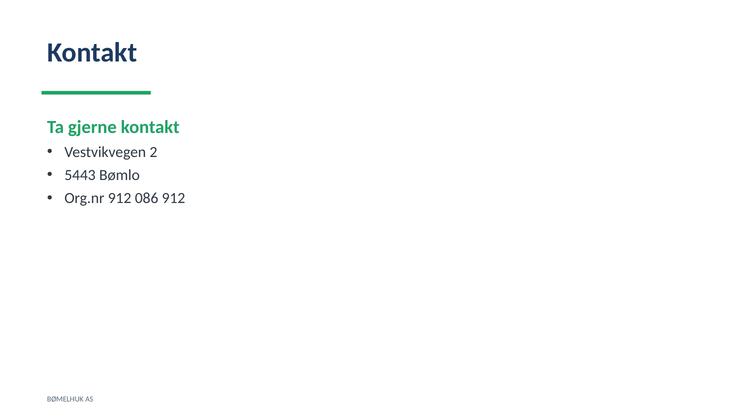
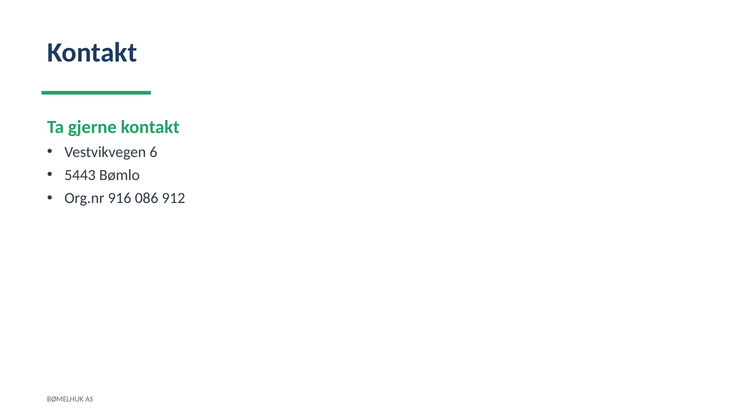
2: 2 -> 6
Org.nr 912: 912 -> 916
